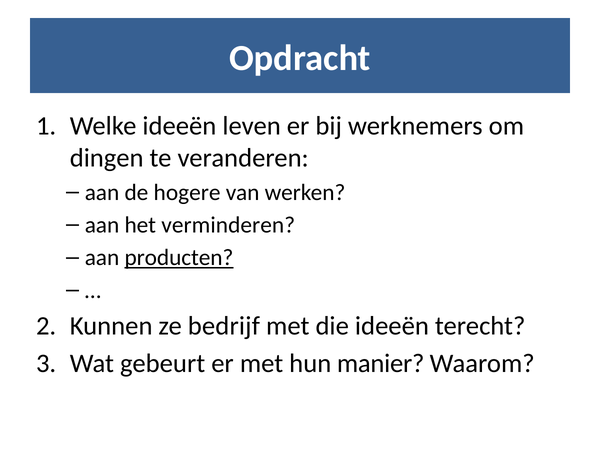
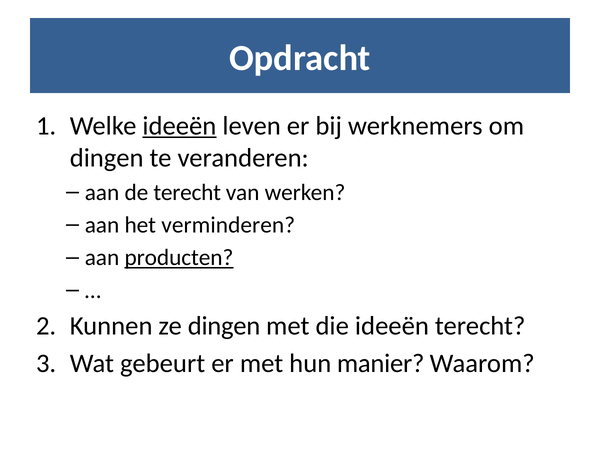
ideeën at (179, 126) underline: none -> present
de hogere: hogere -> terecht
ze bedrijf: bedrijf -> dingen
